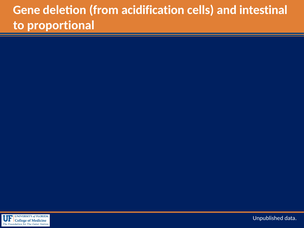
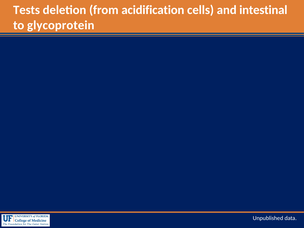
Gene: Gene -> Tests
proportional: proportional -> glycoprotein
